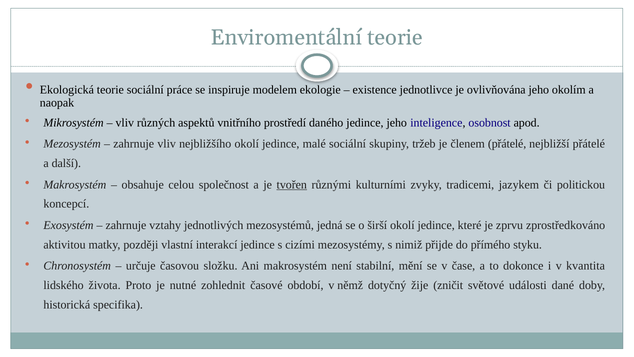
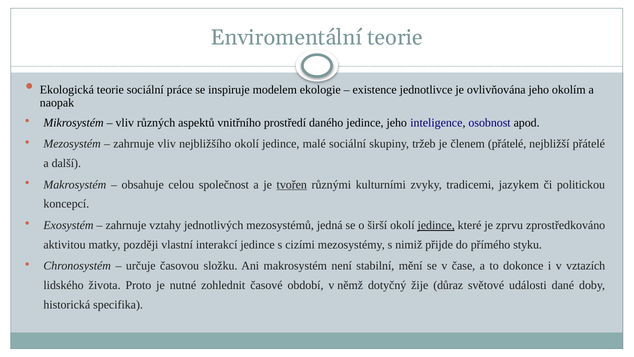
jedince at (436, 225) underline: none -> present
kvantita: kvantita -> vztazích
zničit: zničit -> důraz
